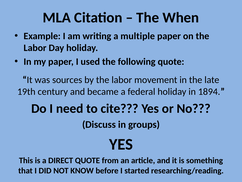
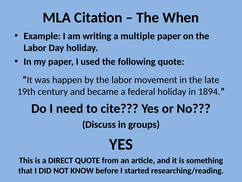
sources: sources -> happen
